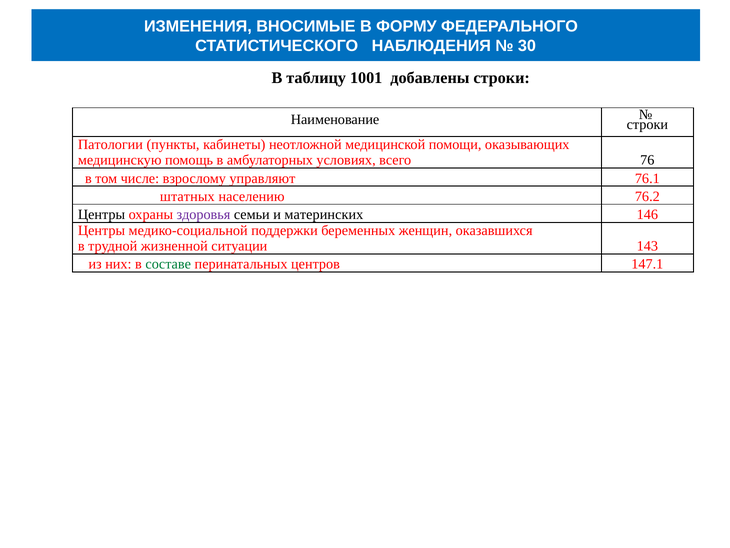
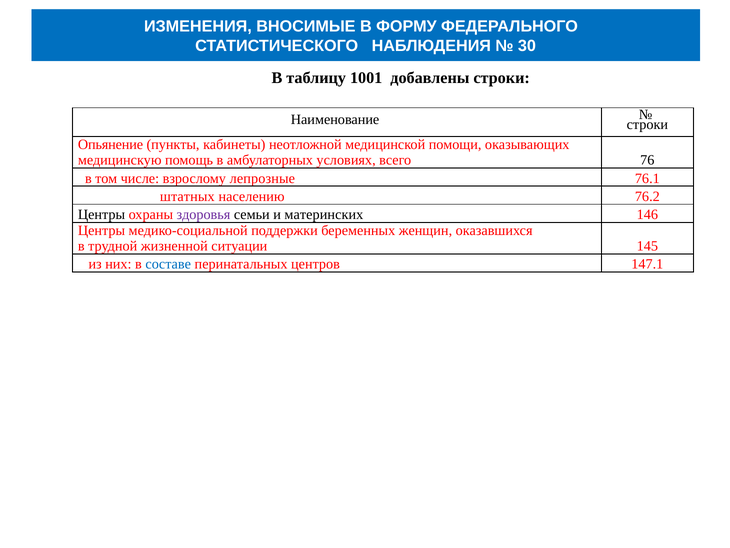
Патологии: Патологии -> Опьянение
управляют: управляют -> лепрозные
143: 143 -> 145
составе colour: green -> blue
